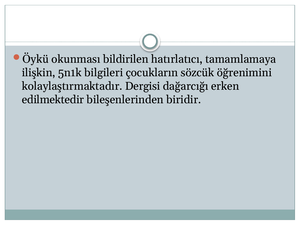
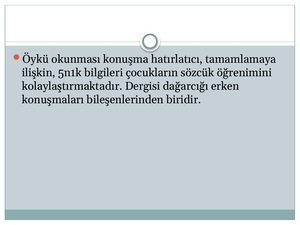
bildirilen: bildirilen -> konuşma
edilmektedir: edilmektedir -> konuşmaları
